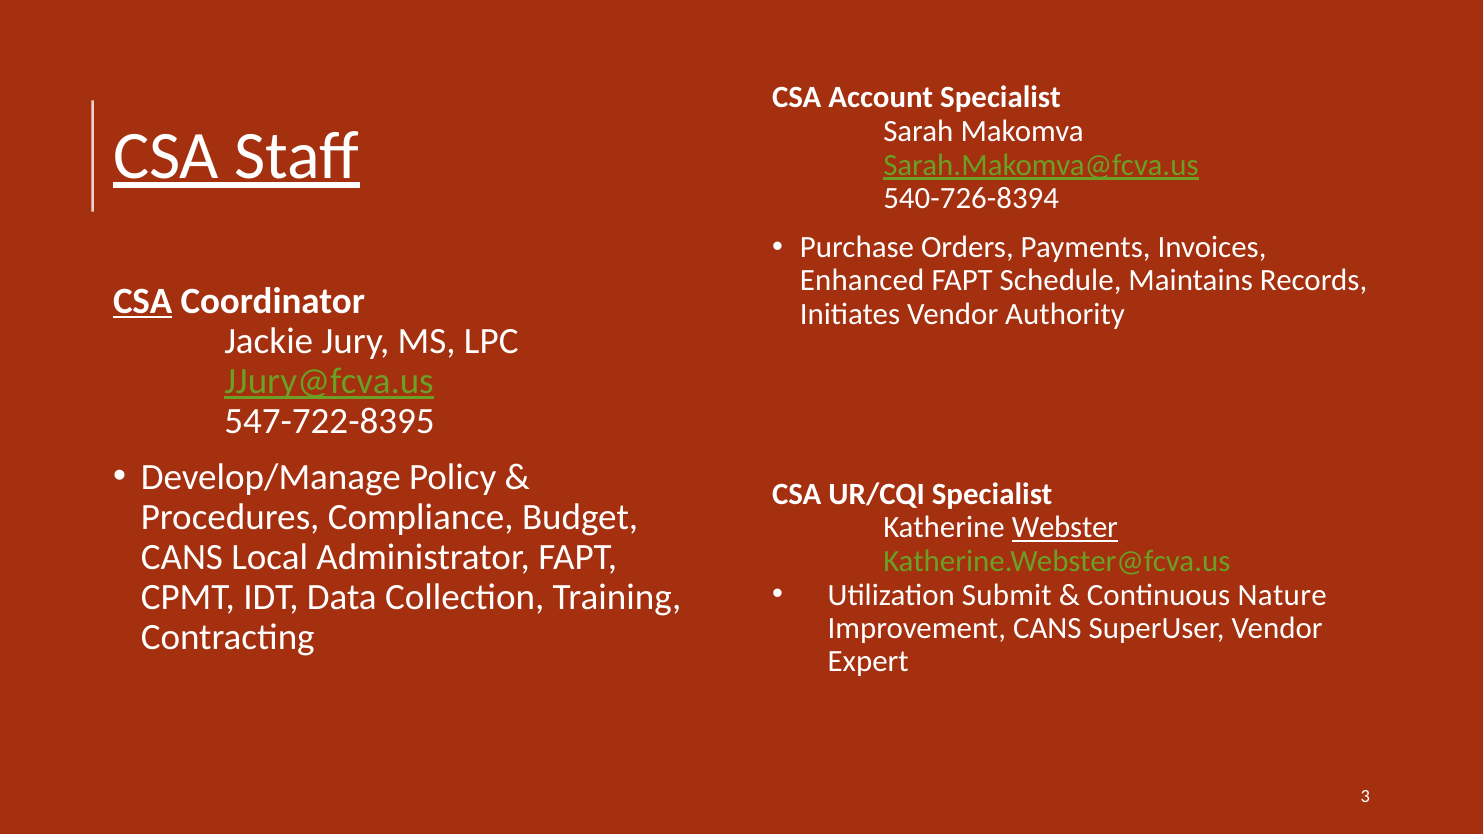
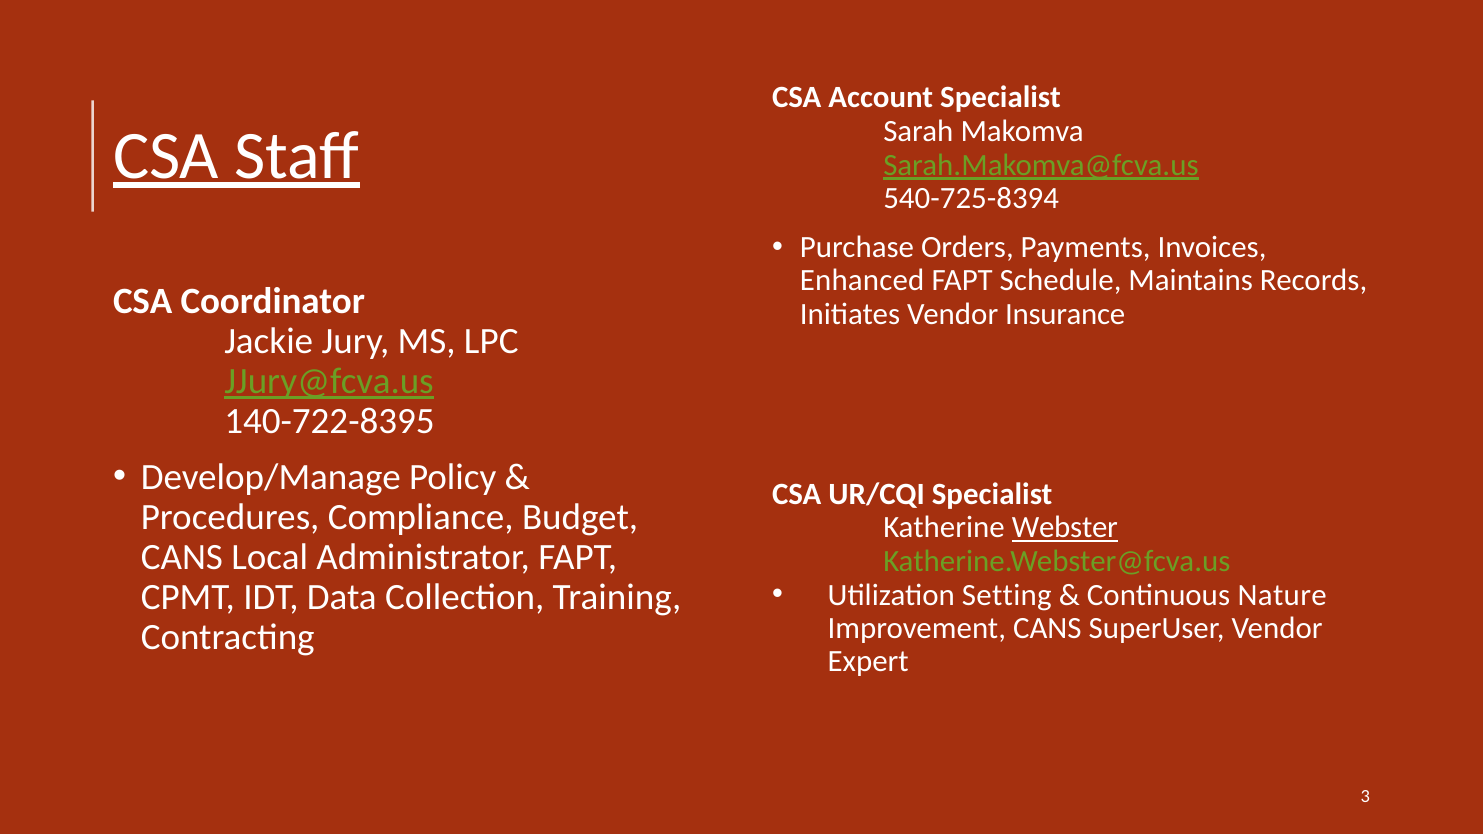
540-726-8394: 540-726-8394 -> 540-725-8394
CSA at (143, 301) underline: present -> none
Authority: Authority -> Insurance
547-722-8395: 547-722-8395 -> 140-722-8395
Submit: Submit -> Setting
